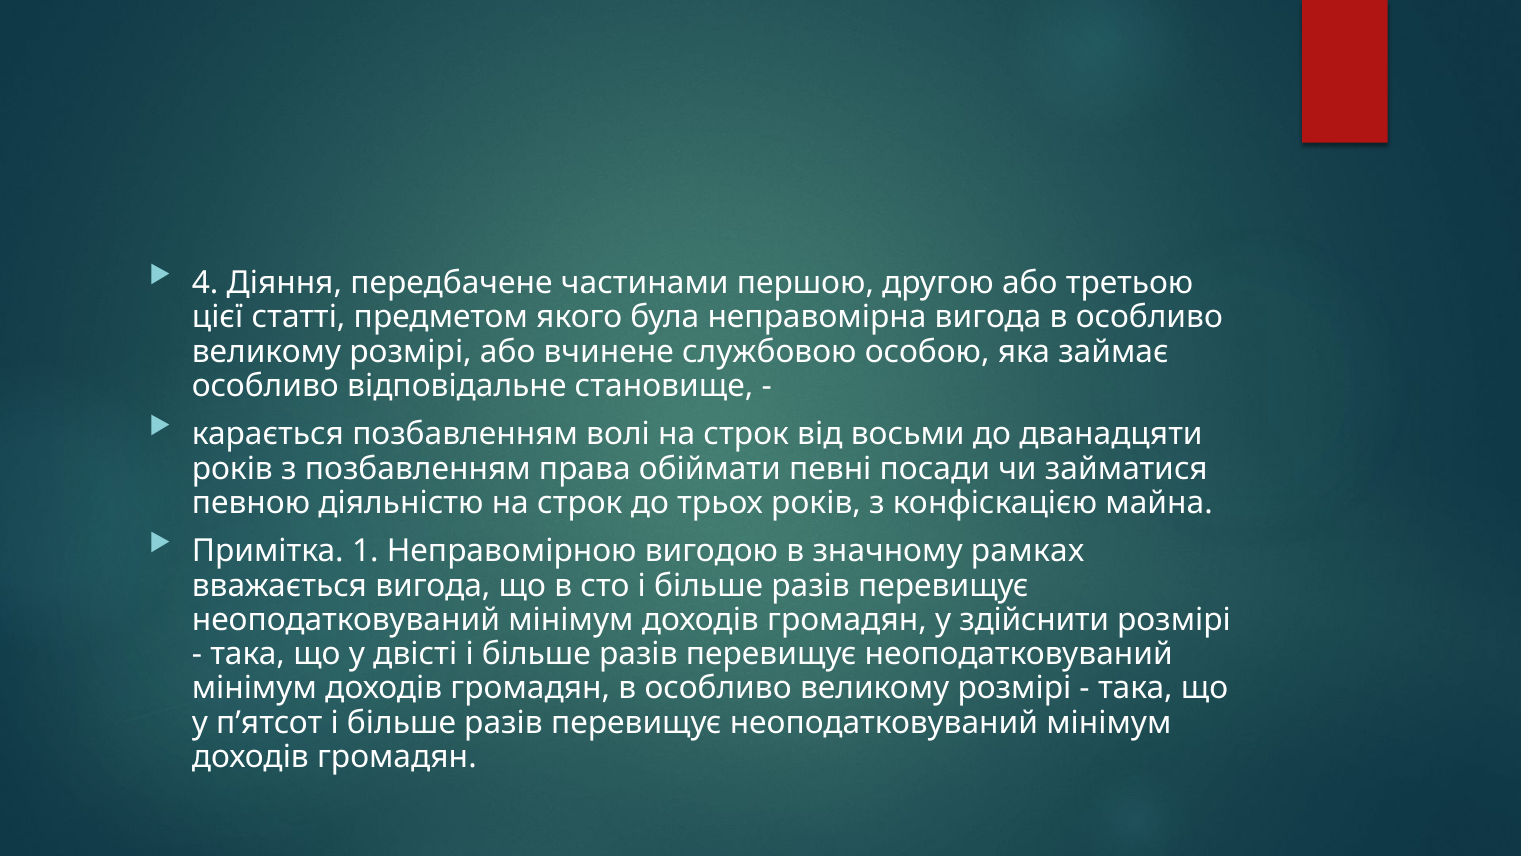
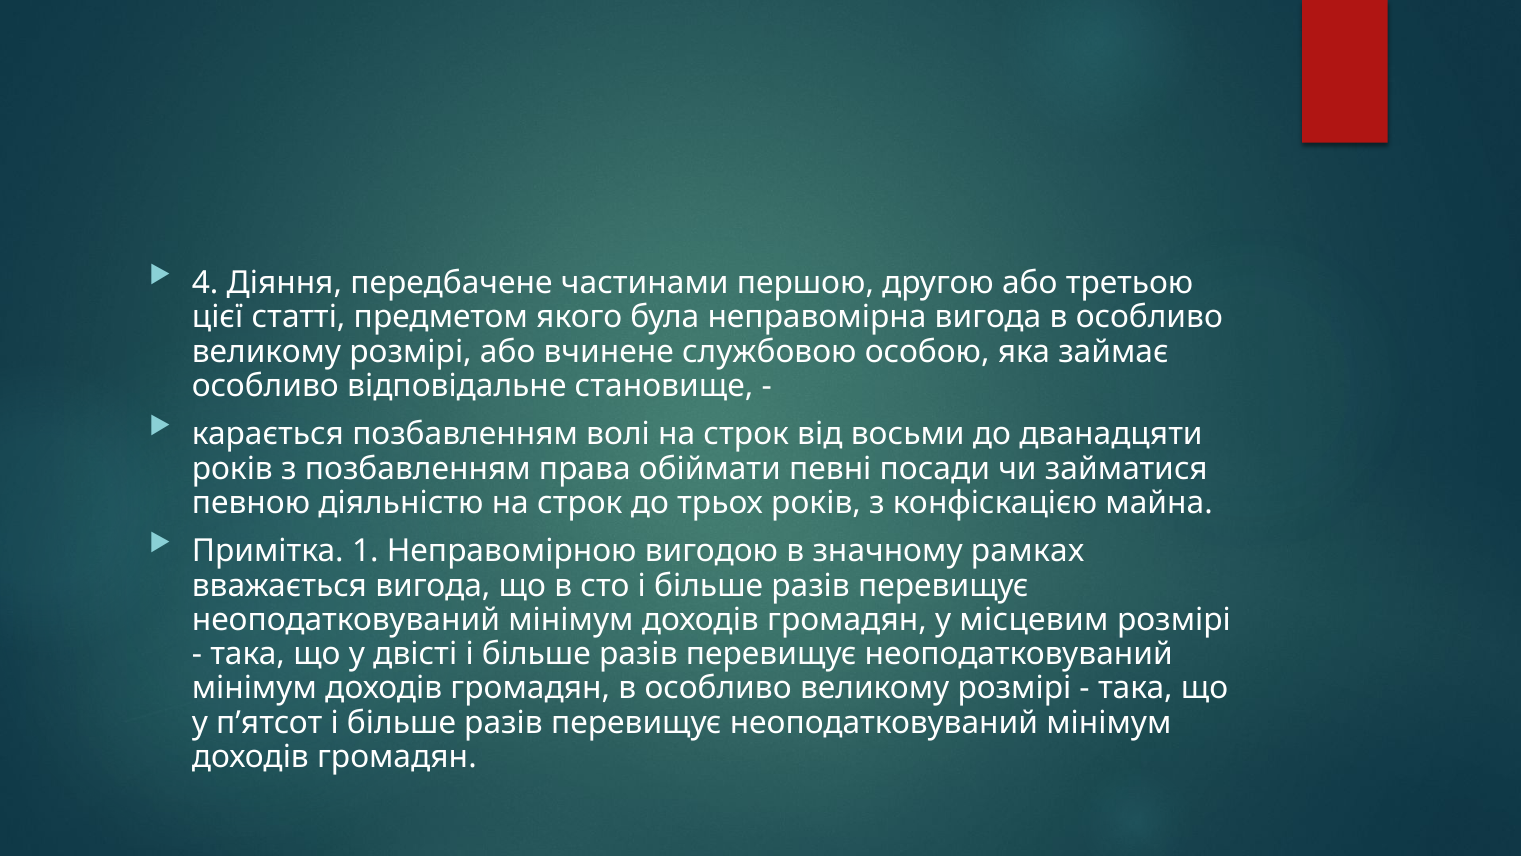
здійснити: здійснити -> місцевим
